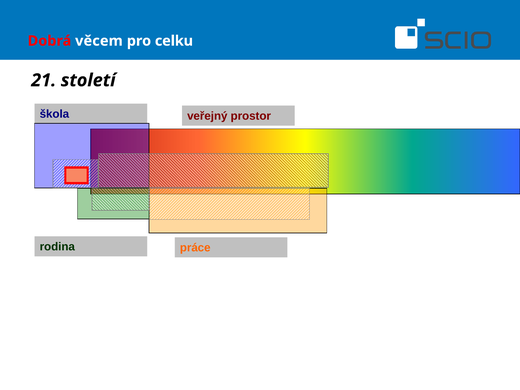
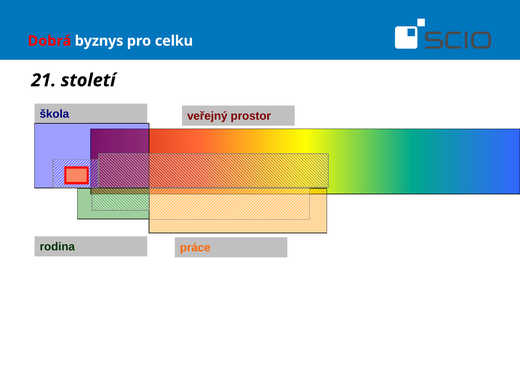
věcem: věcem -> byznys
